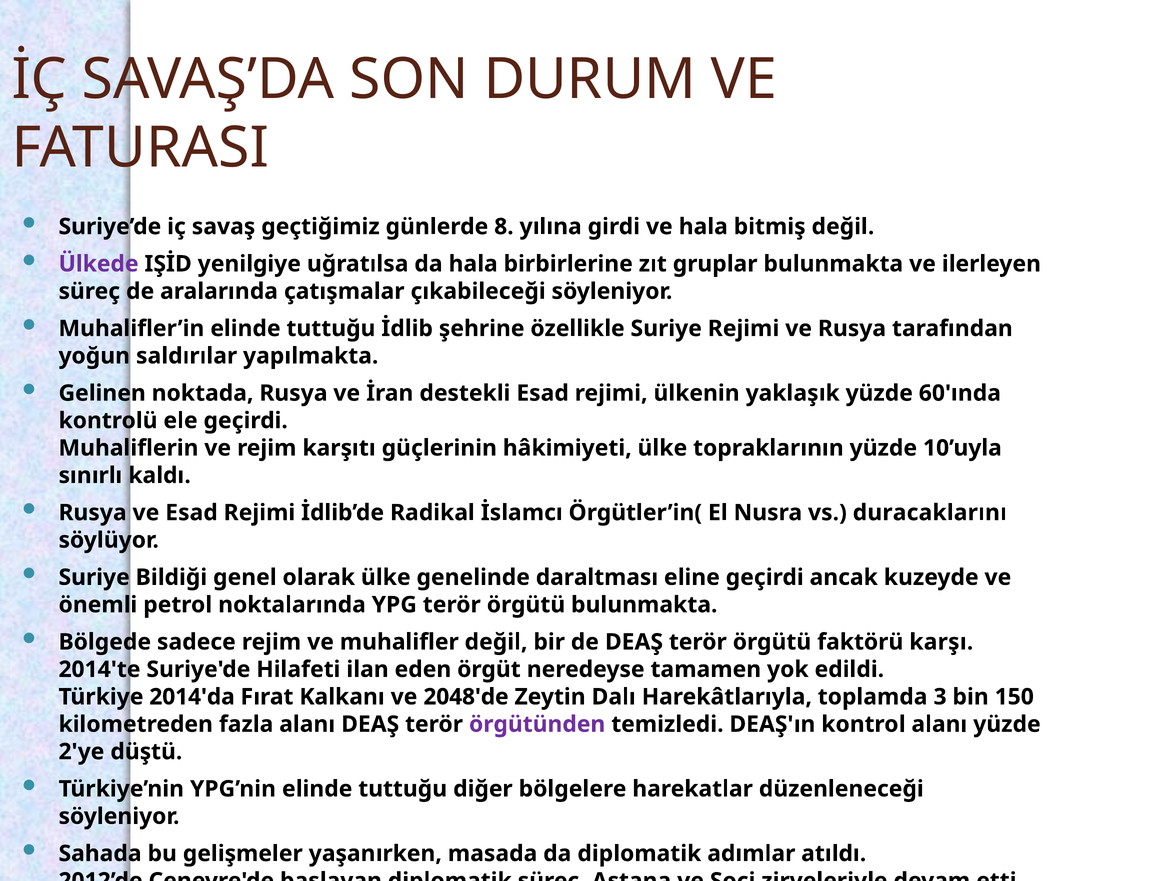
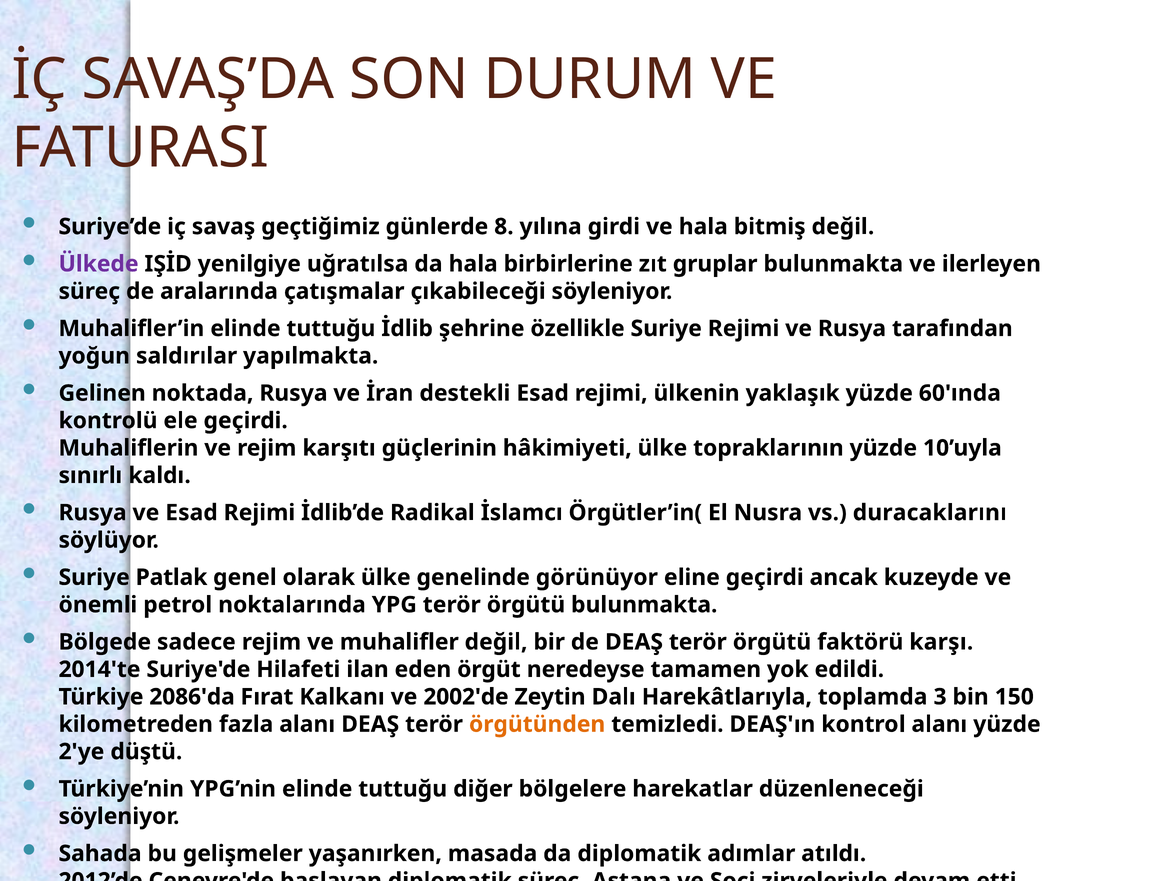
Bildiği: Bildiği -> Patlak
daraltması: daraltması -> görünüyor
2014'da: 2014'da -> 2086'da
2048'de: 2048'de -> 2002'de
örgütünden colour: purple -> orange
